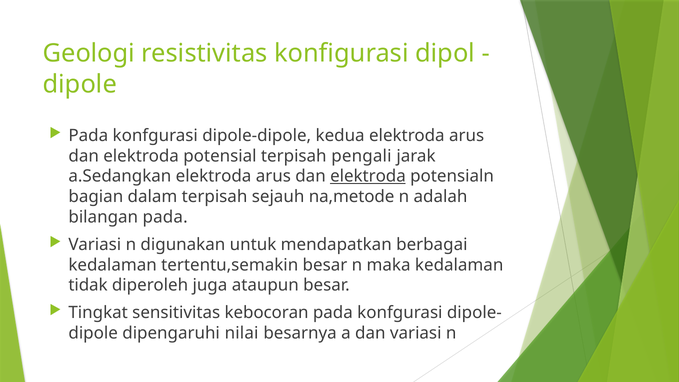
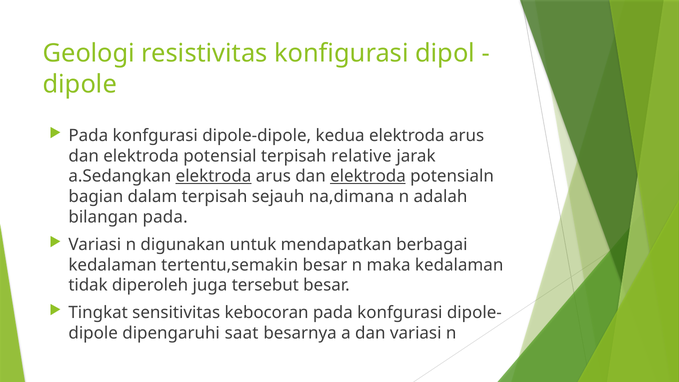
pengali: pengali -> relative
elektroda at (214, 176) underline: none -> present
na,metode: na,metode -> na,dimana
ataupun: ataupun -> tersebut
nilai: nilai -> saat
